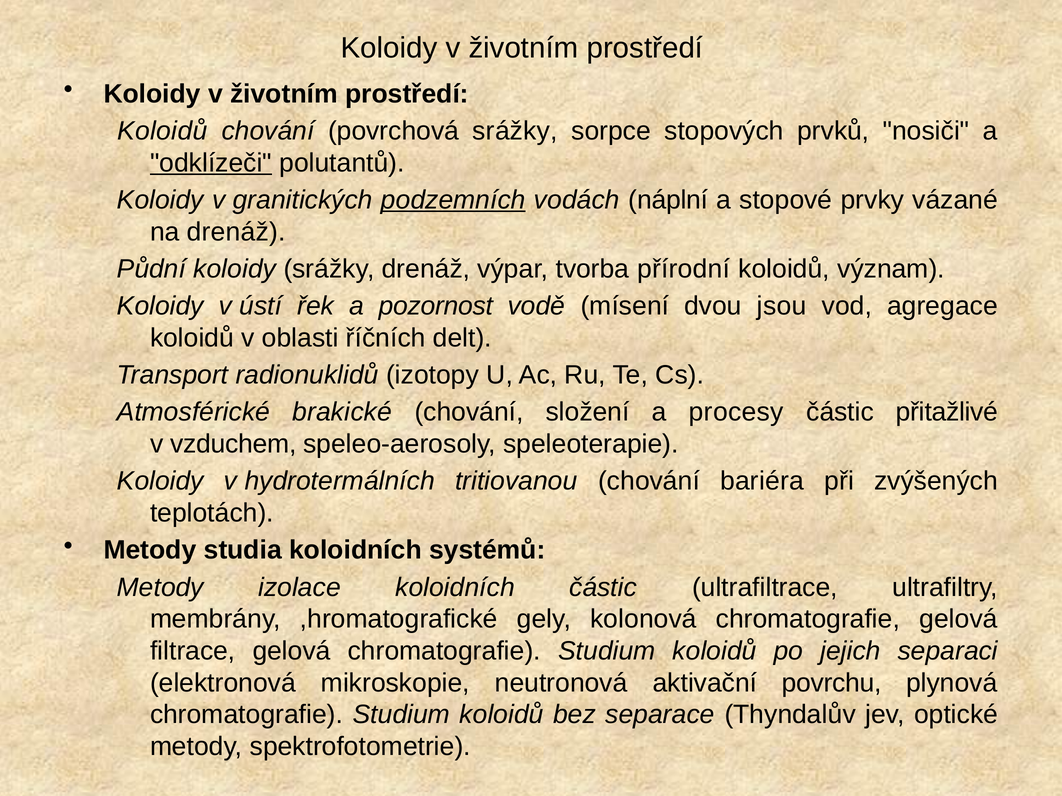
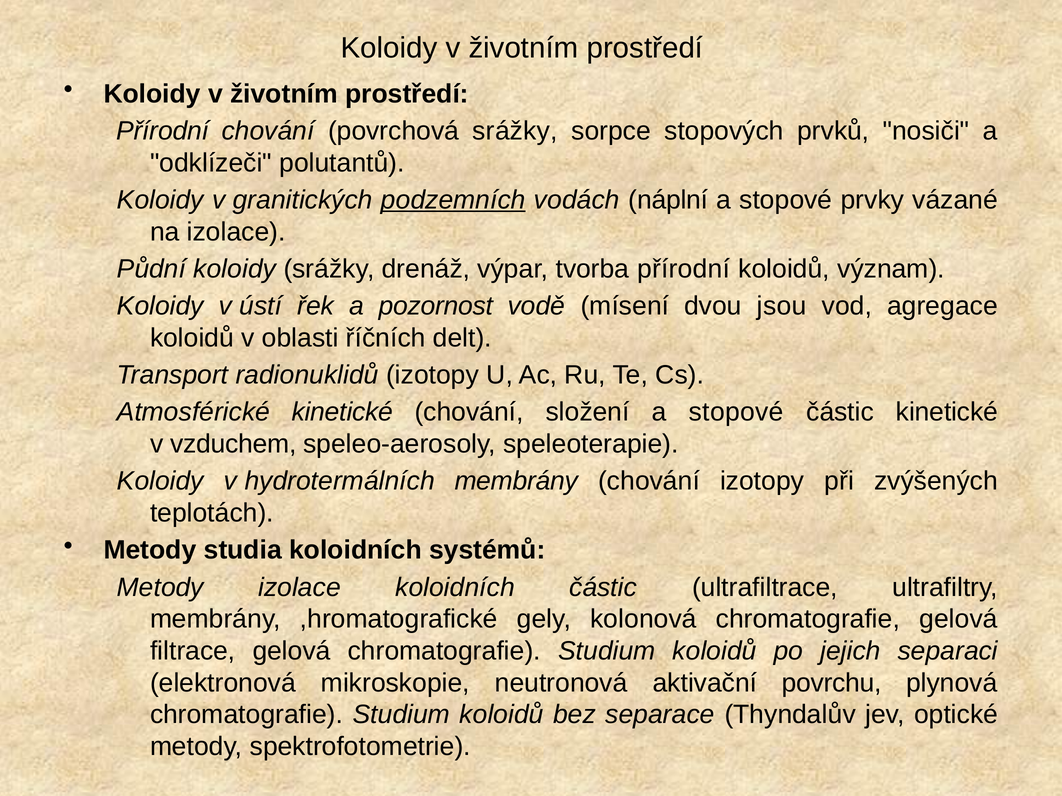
Koloidů at (162, 131): Koloidů -> Přírodní
odklízeči underline: present -> none
na drenáž: drenáž -> izolace
Atmosférické brakické: brakické -> kinetické
složení a procesy: procesy -> stopové
částic přitažlivé: přitažlivé -> kinetické
hydrotermálních tritiovanou: tritiovanou -> membrány
chování bariéra: bariéra -> izotopy
